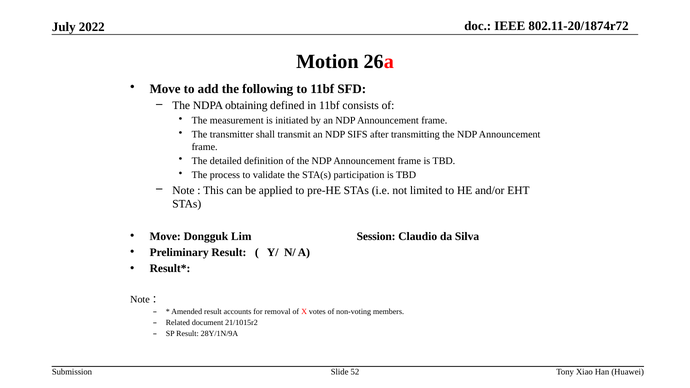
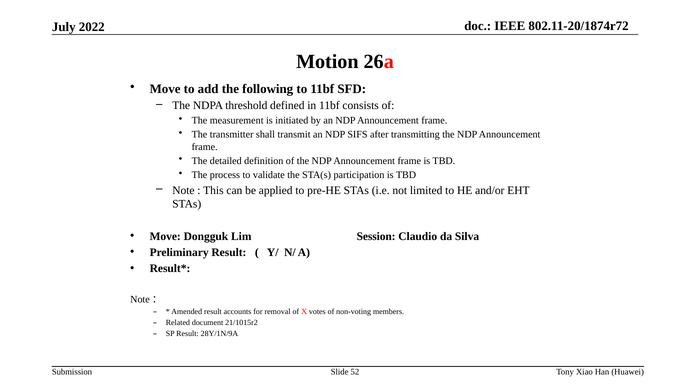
obtaining: obtaining -> threshold
